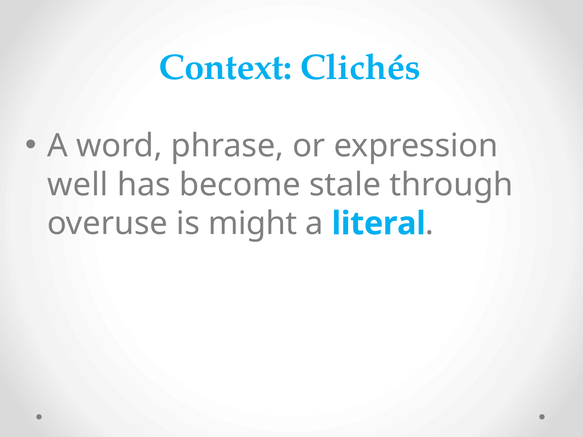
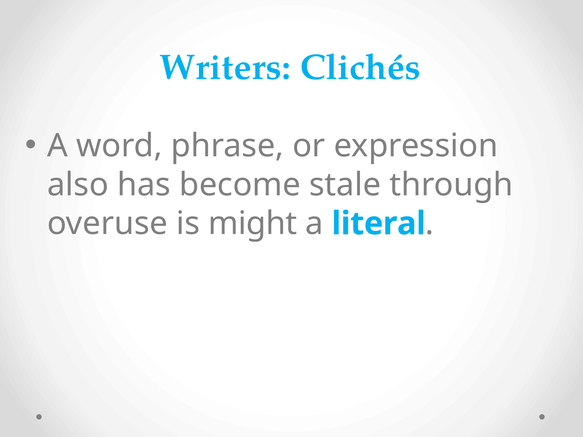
Context: Context -> Writers
well: well -> also
